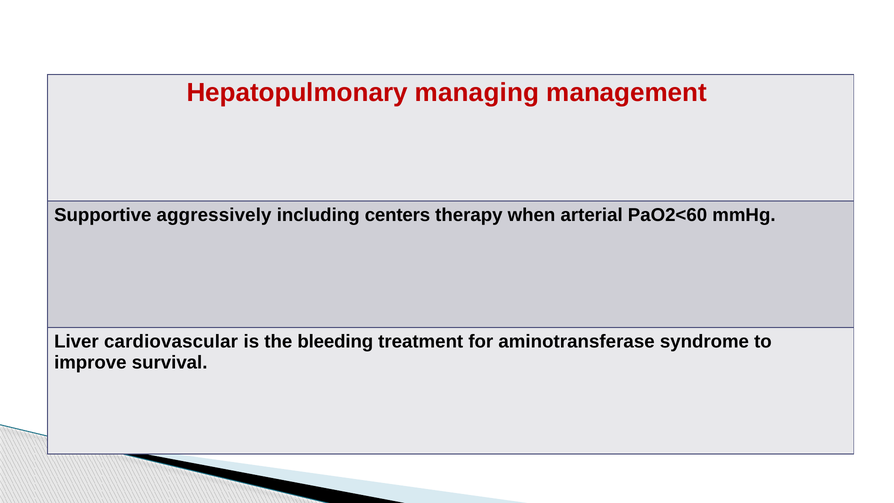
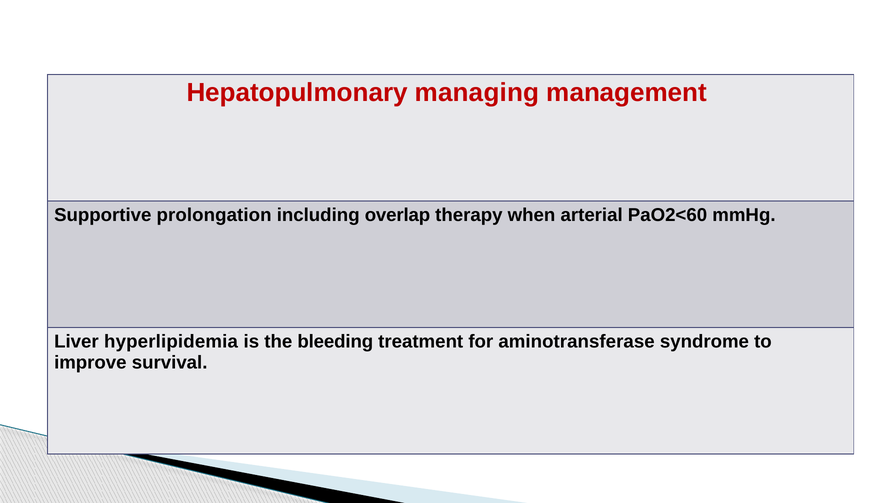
aggressively: aggressively -> prolongation
centers: centers -> overlap
cardiovascular: cardiovascular -> hyperlipidemia
